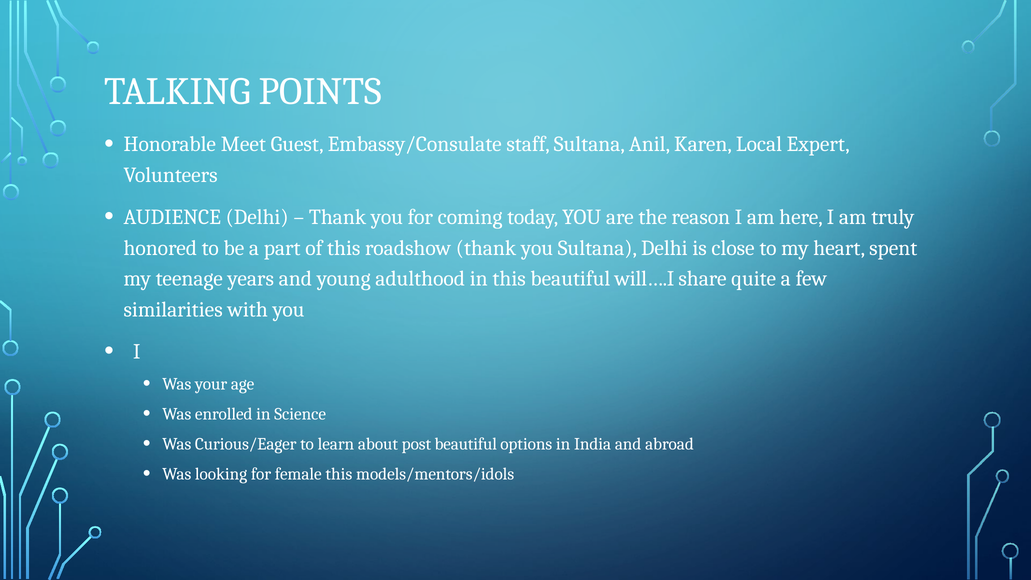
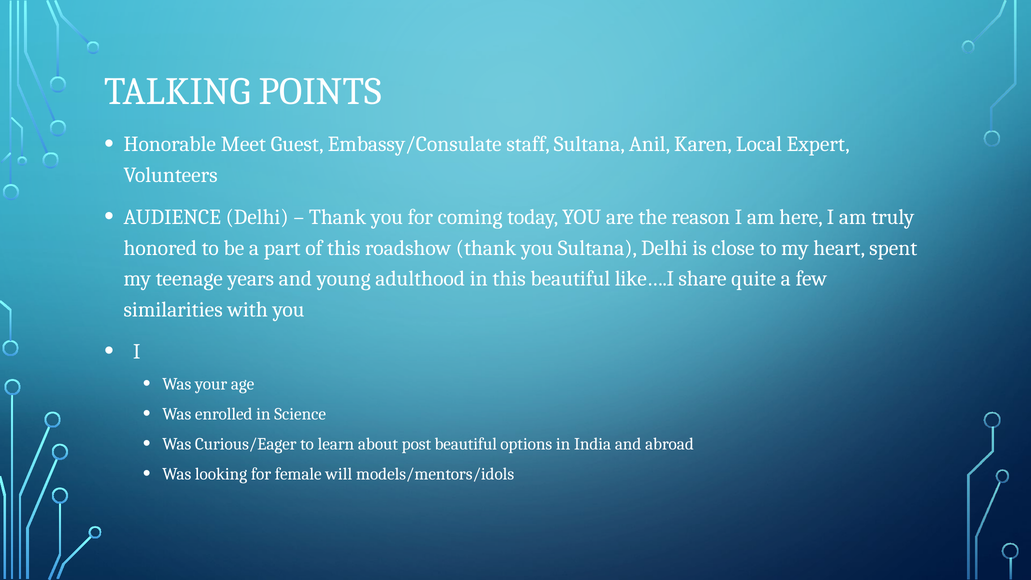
will….I: will….I -> like….I
female this: this -> will
